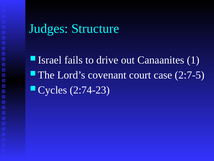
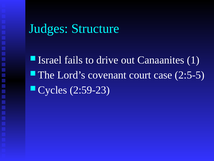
2:7-5: 2:7-5 -> 2:5-5
2:74-23: 2:74-23 -> 2:59-23
